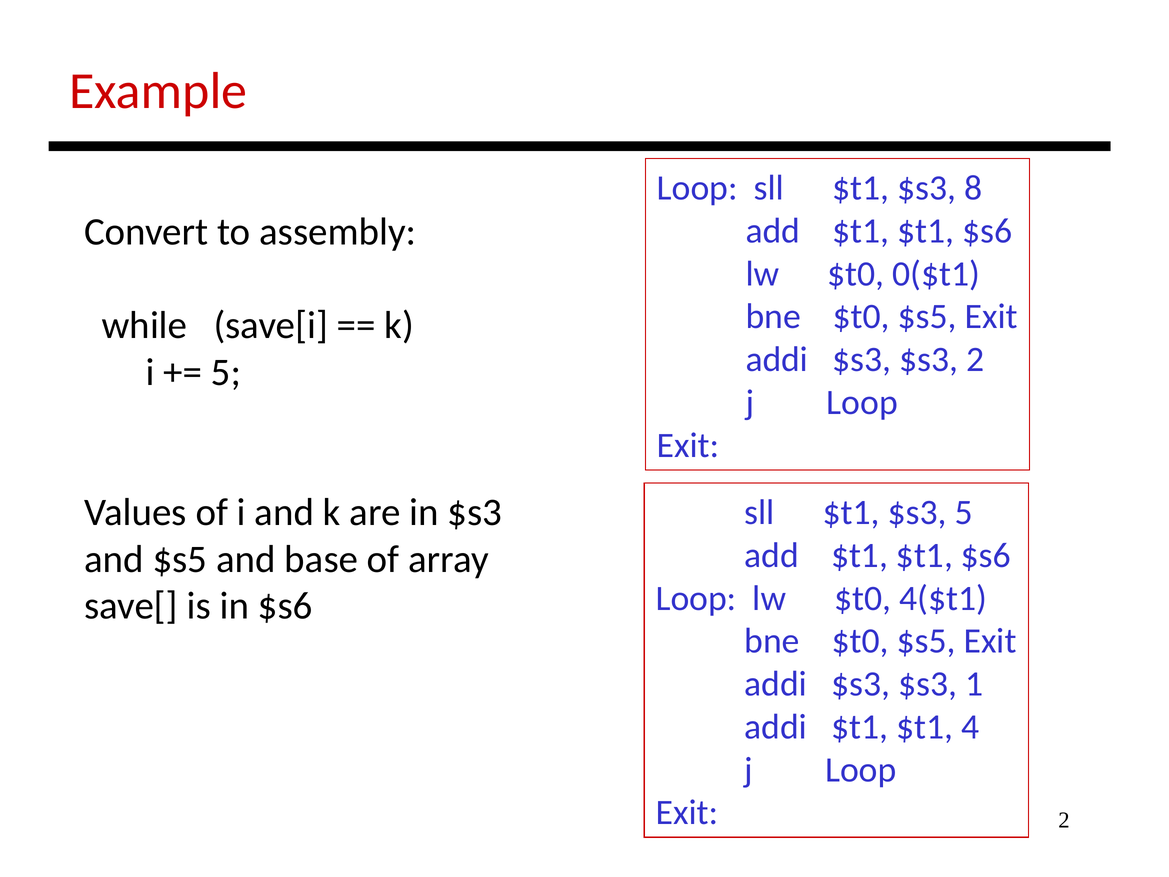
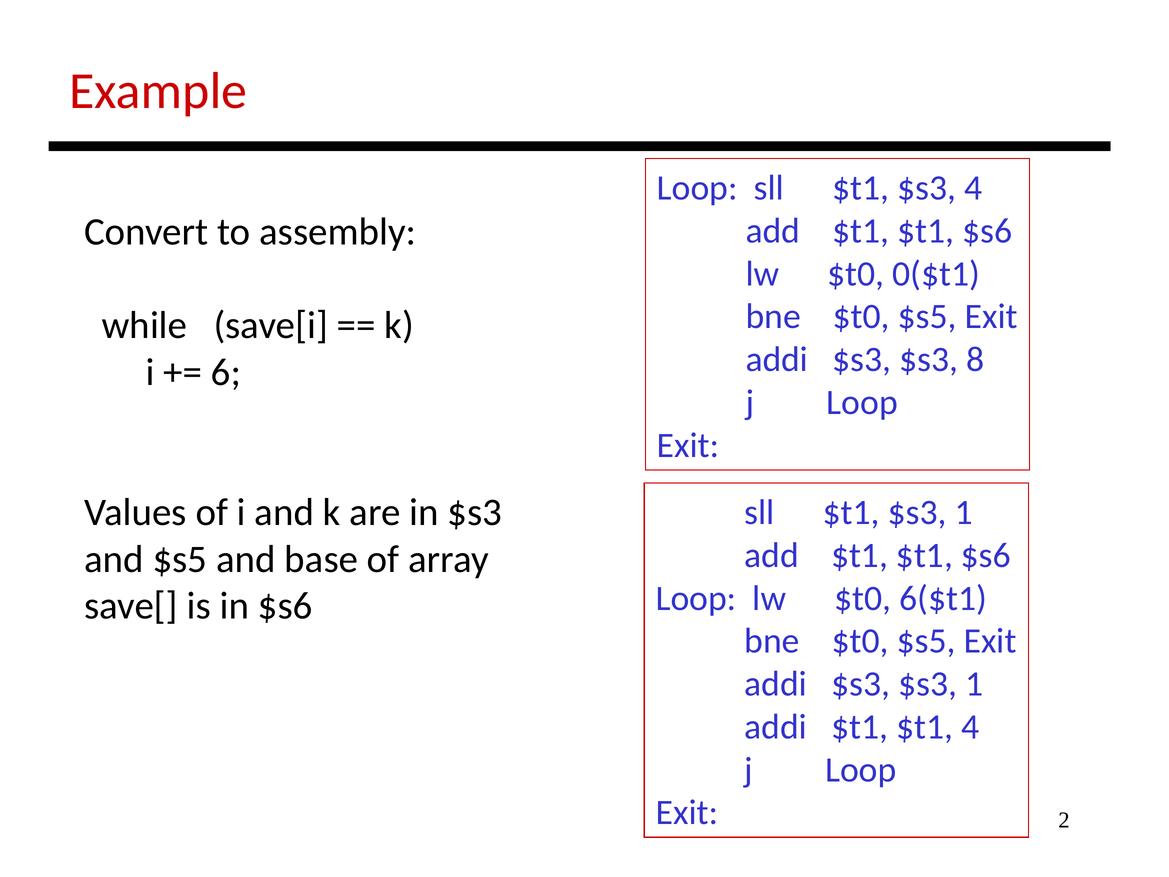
$s3 8: 8 -> 4
$s3 2: 2 -> 8
5 at (226, 372): 5 -> 6
$t1 $s3 5: 5 -> 1
4($t1: 4($t1 -> 6($t1
